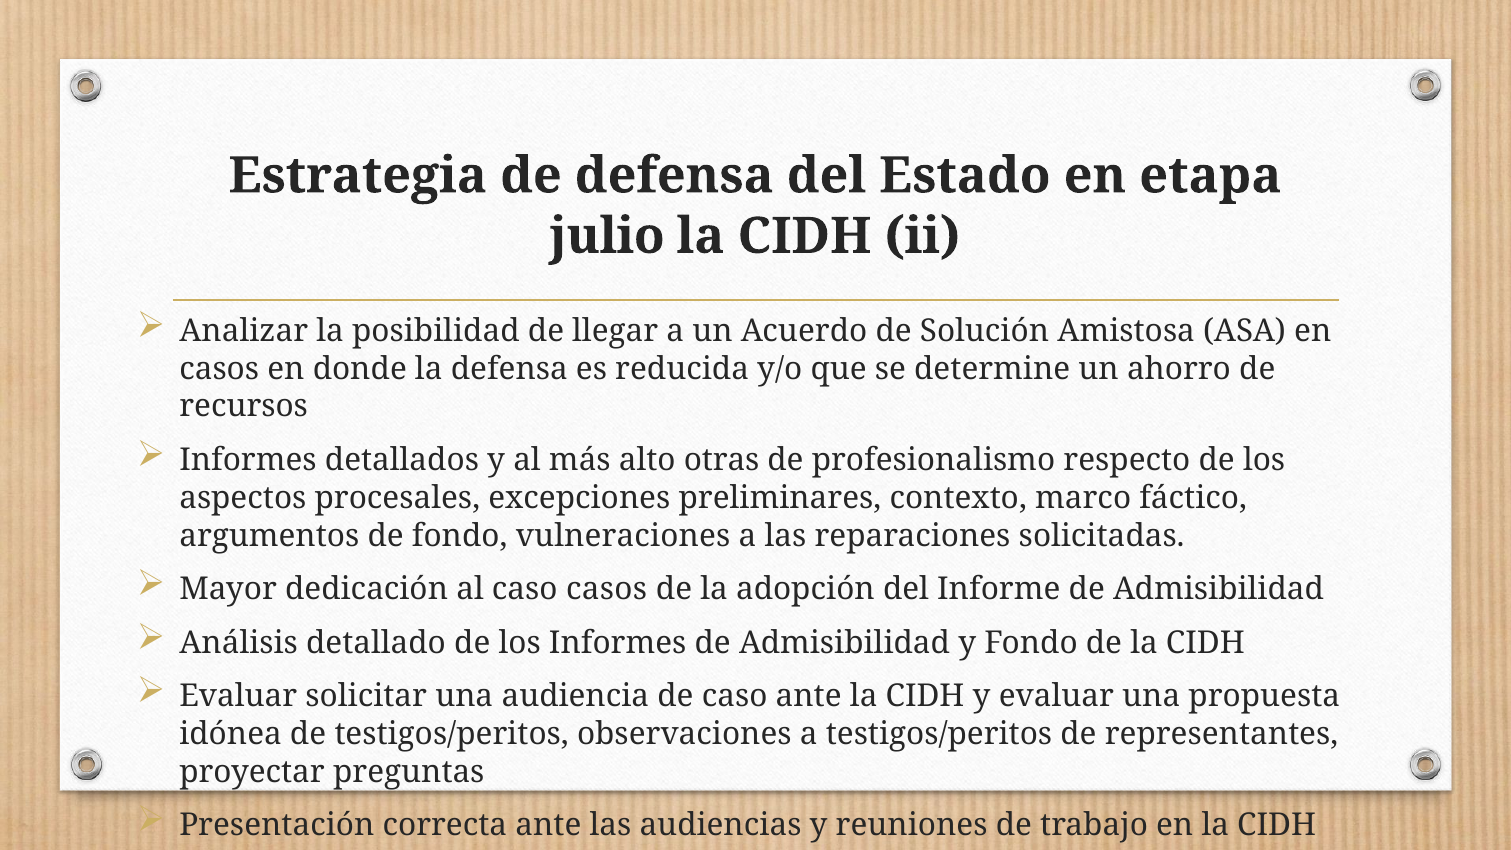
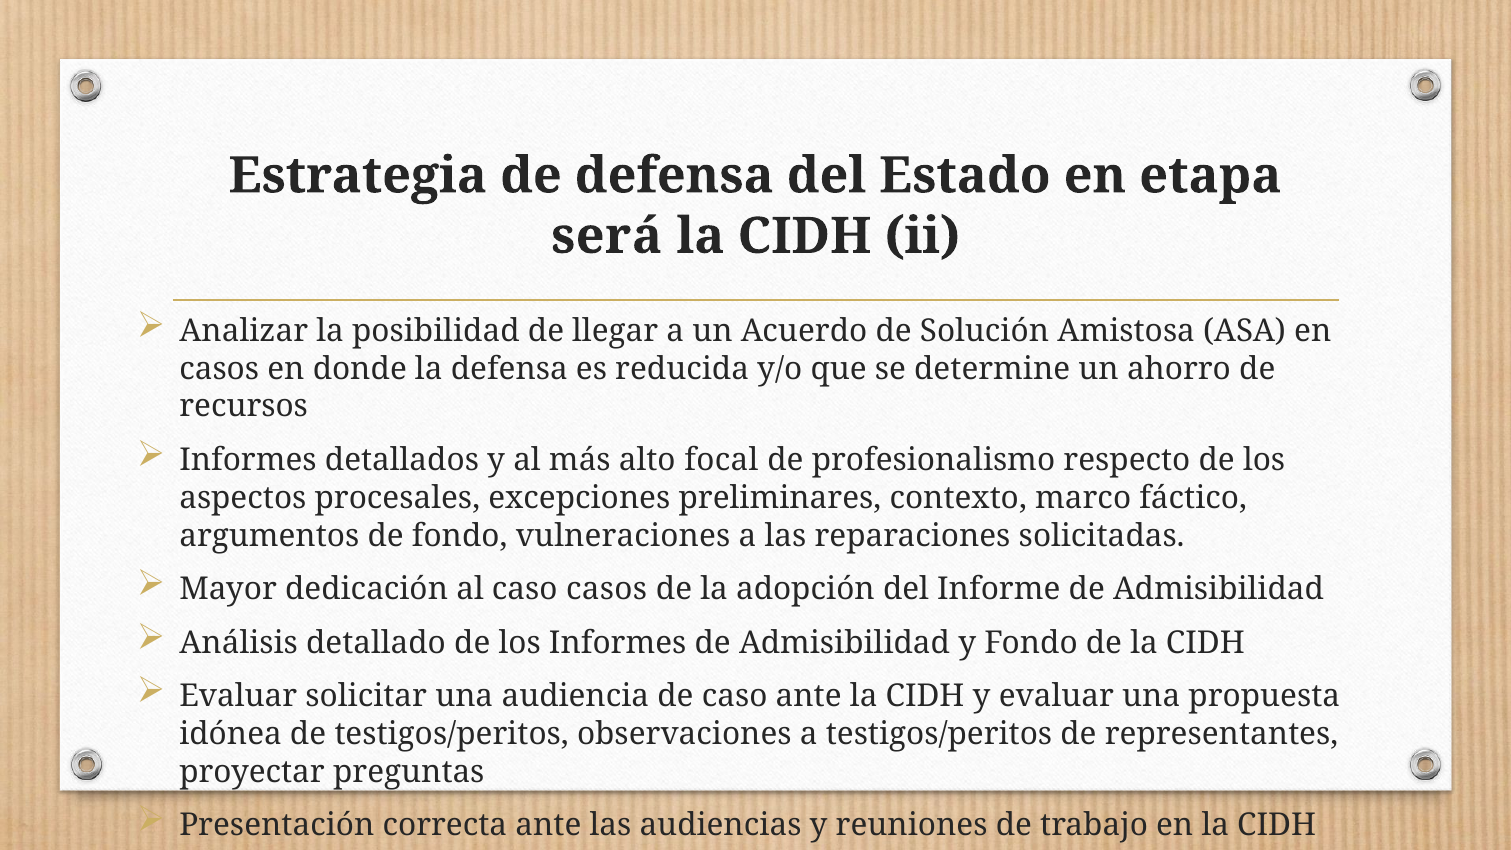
julio: julio -> será
otras: otras -> focal
